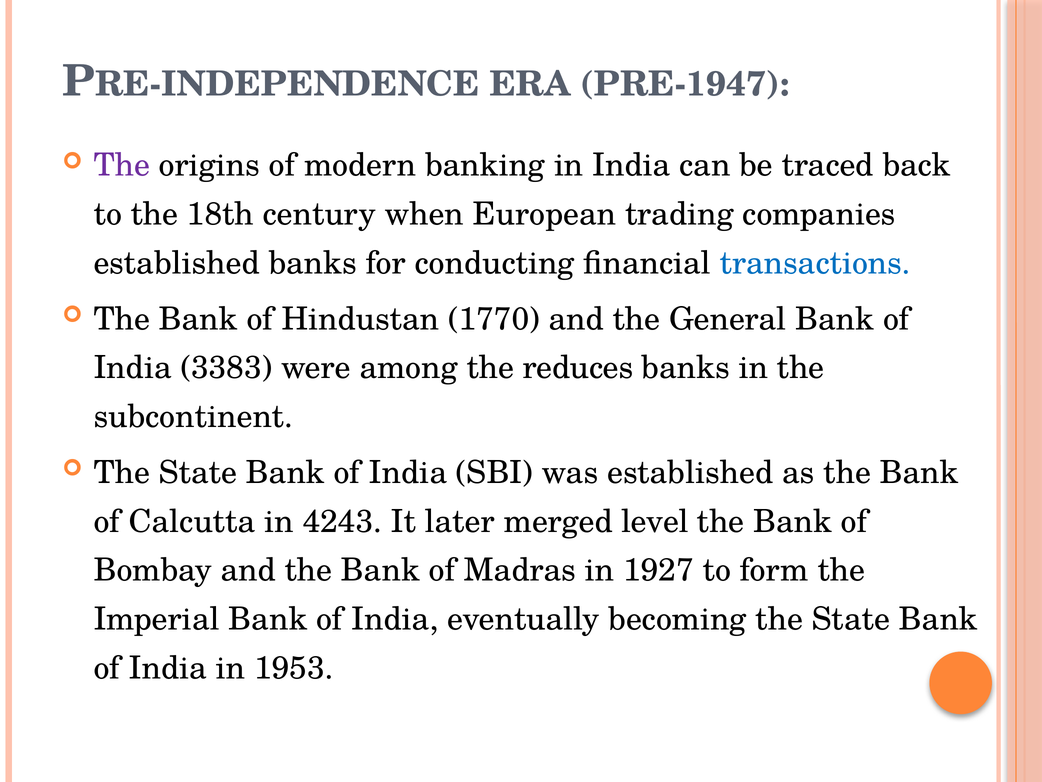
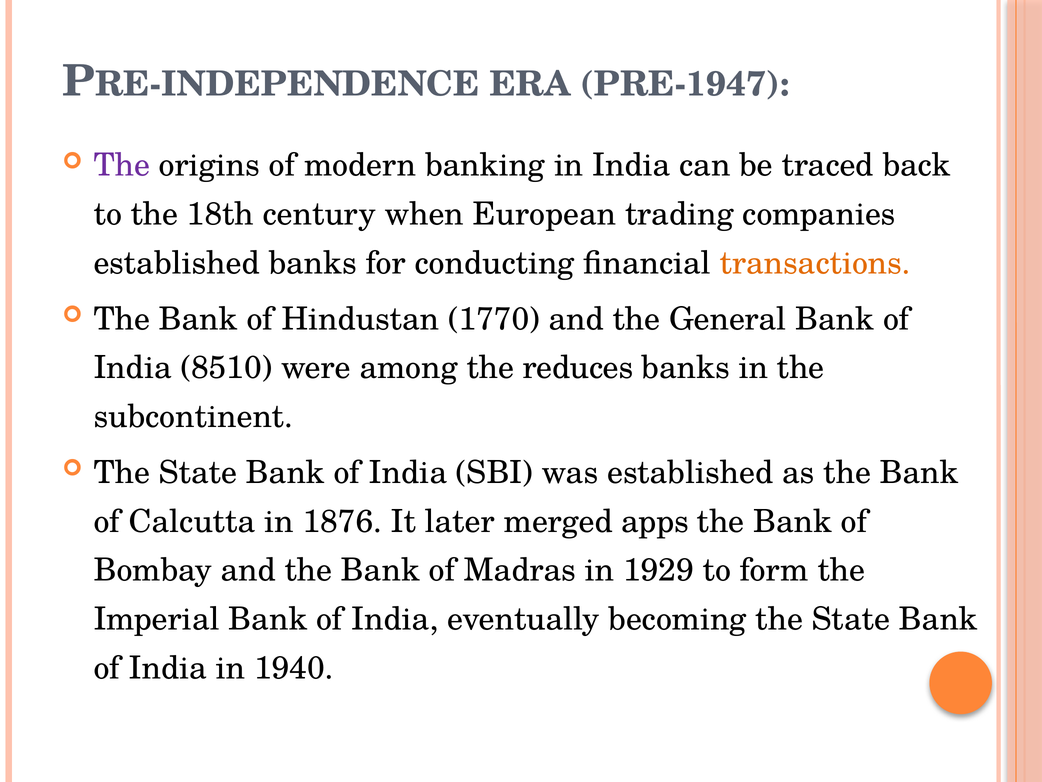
transactions colour: blue -> orange
3383: 3383 -> 8510
4243: 4243 -> 1876
level: level -> apps
1927: 1927 -> 1929
1953: 1953 -> 1940
